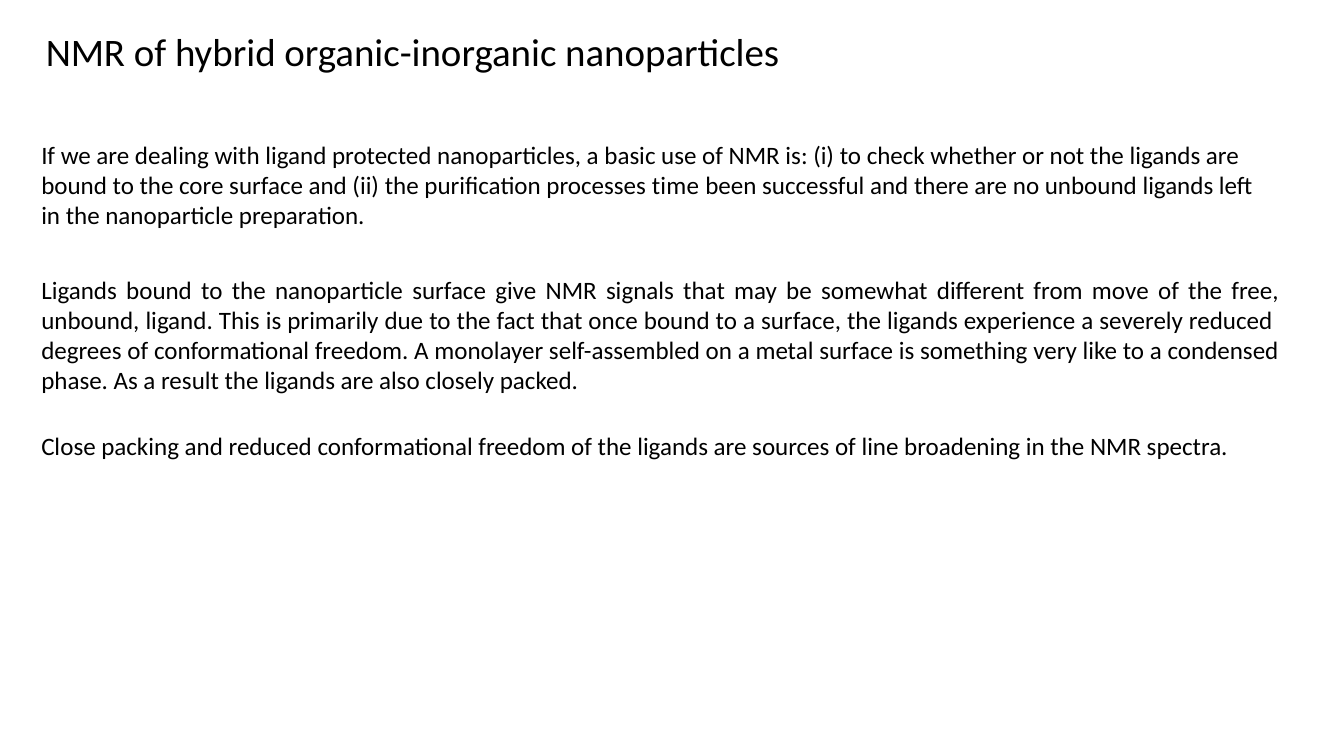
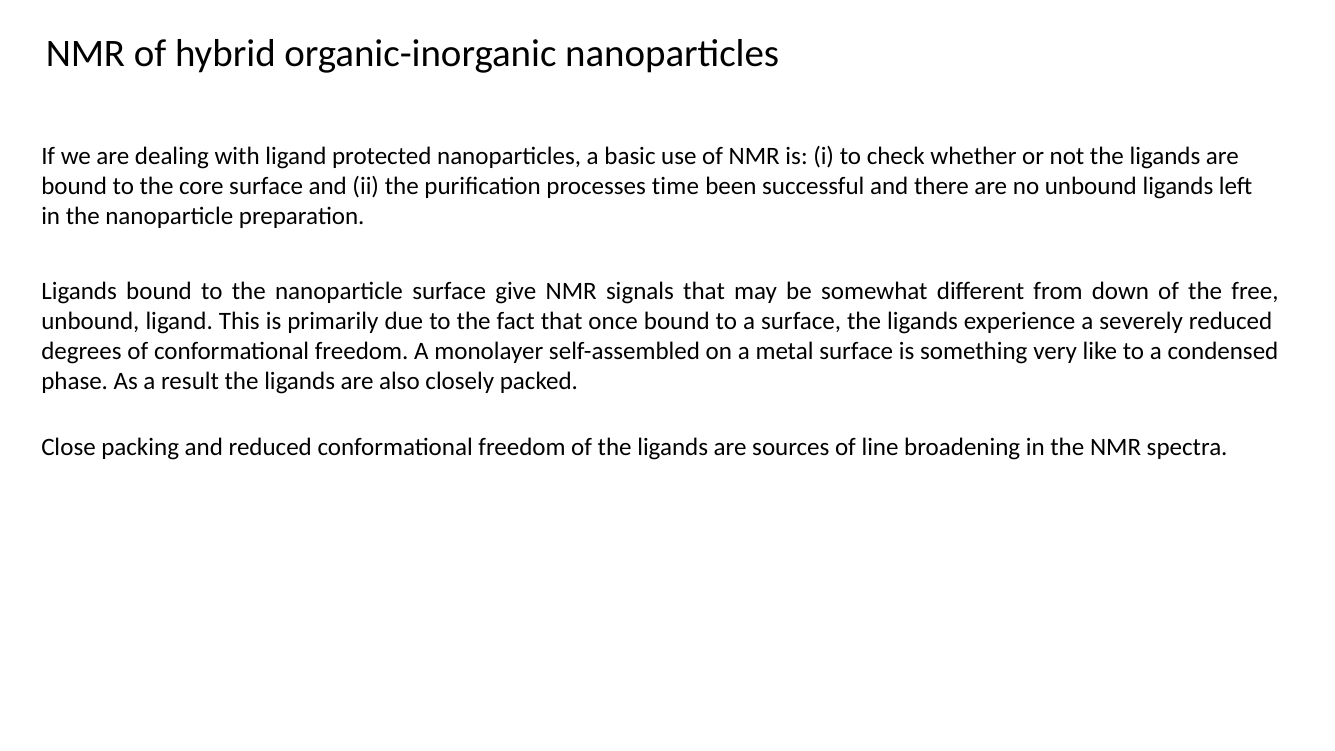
move: move -> down
